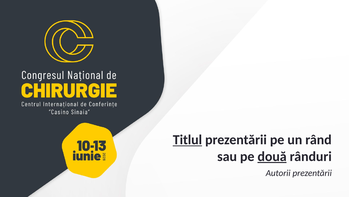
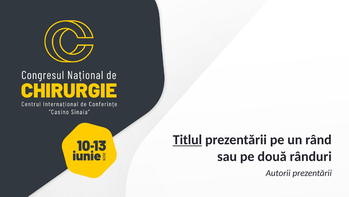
două underline: present -> none
